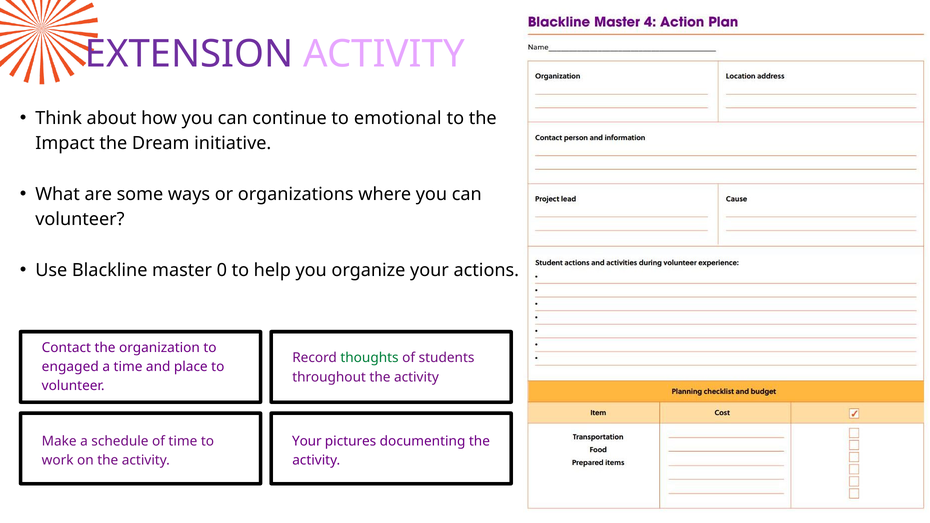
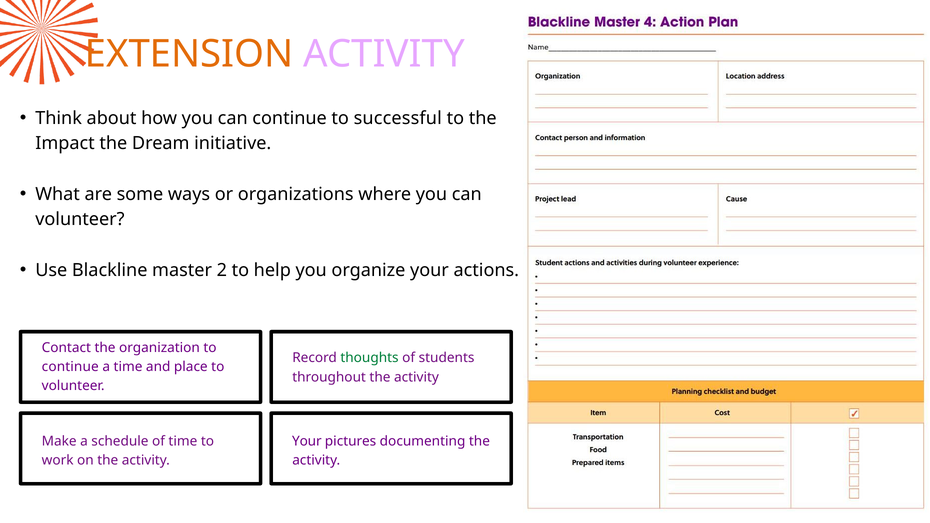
EXTENSION colour: purple -> orange
emotional: emotional -> successful
0: 0 -> 2
engaged at (70, 367): engaged -> continue
